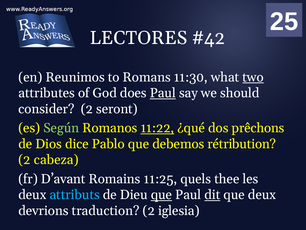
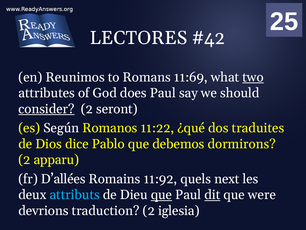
11:30: 11:30 -> 11:69
Paul at (163, 93) underline: present -> none
consider underline: none -> present
Según colour: light green -> white
11:22 underline: present -> none
prêchons: prêchons -> traduites
rétribution: rétribution -> dormirons
cabeza: cabeza -> apparu
D’avant: D’avant -> D’allées
11:25: 11:25 -> 11:92
thee: thee -> next
que deux: deux -> were
